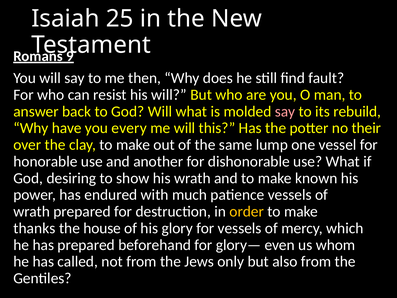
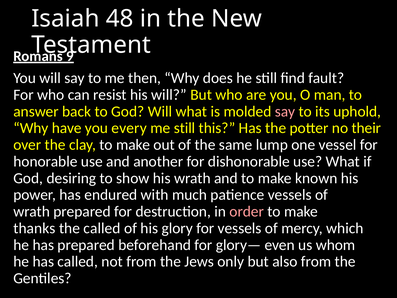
25: 25 -> 48
rebuild: rebuild -> uphold
me will: will -> still
order colour: yellow -> pink
the house: house -> called
